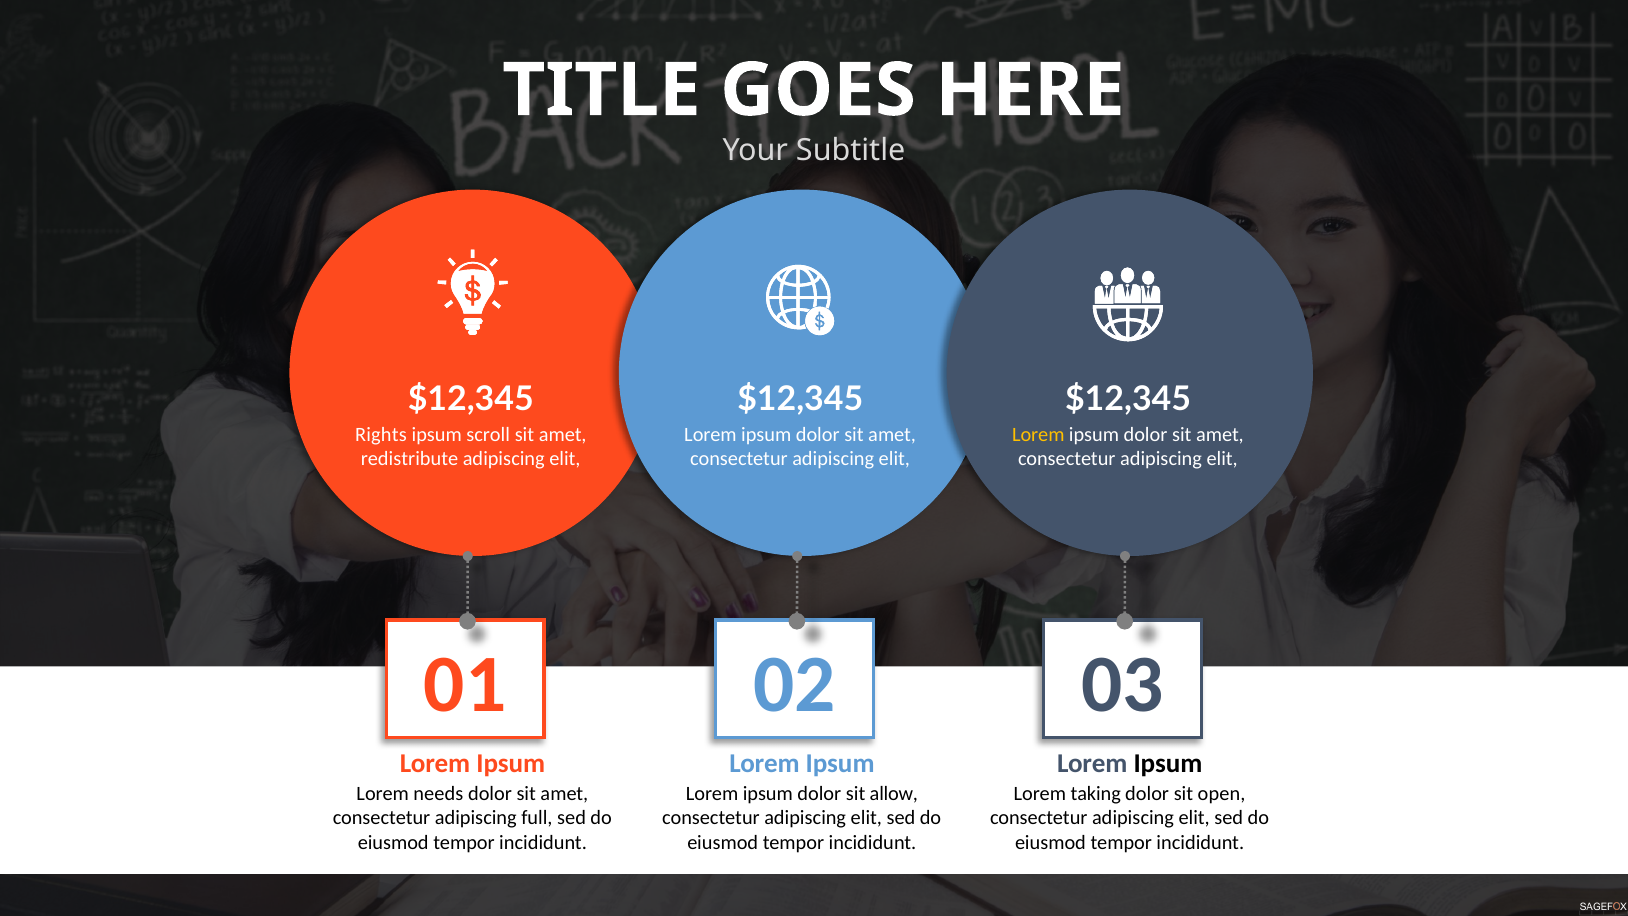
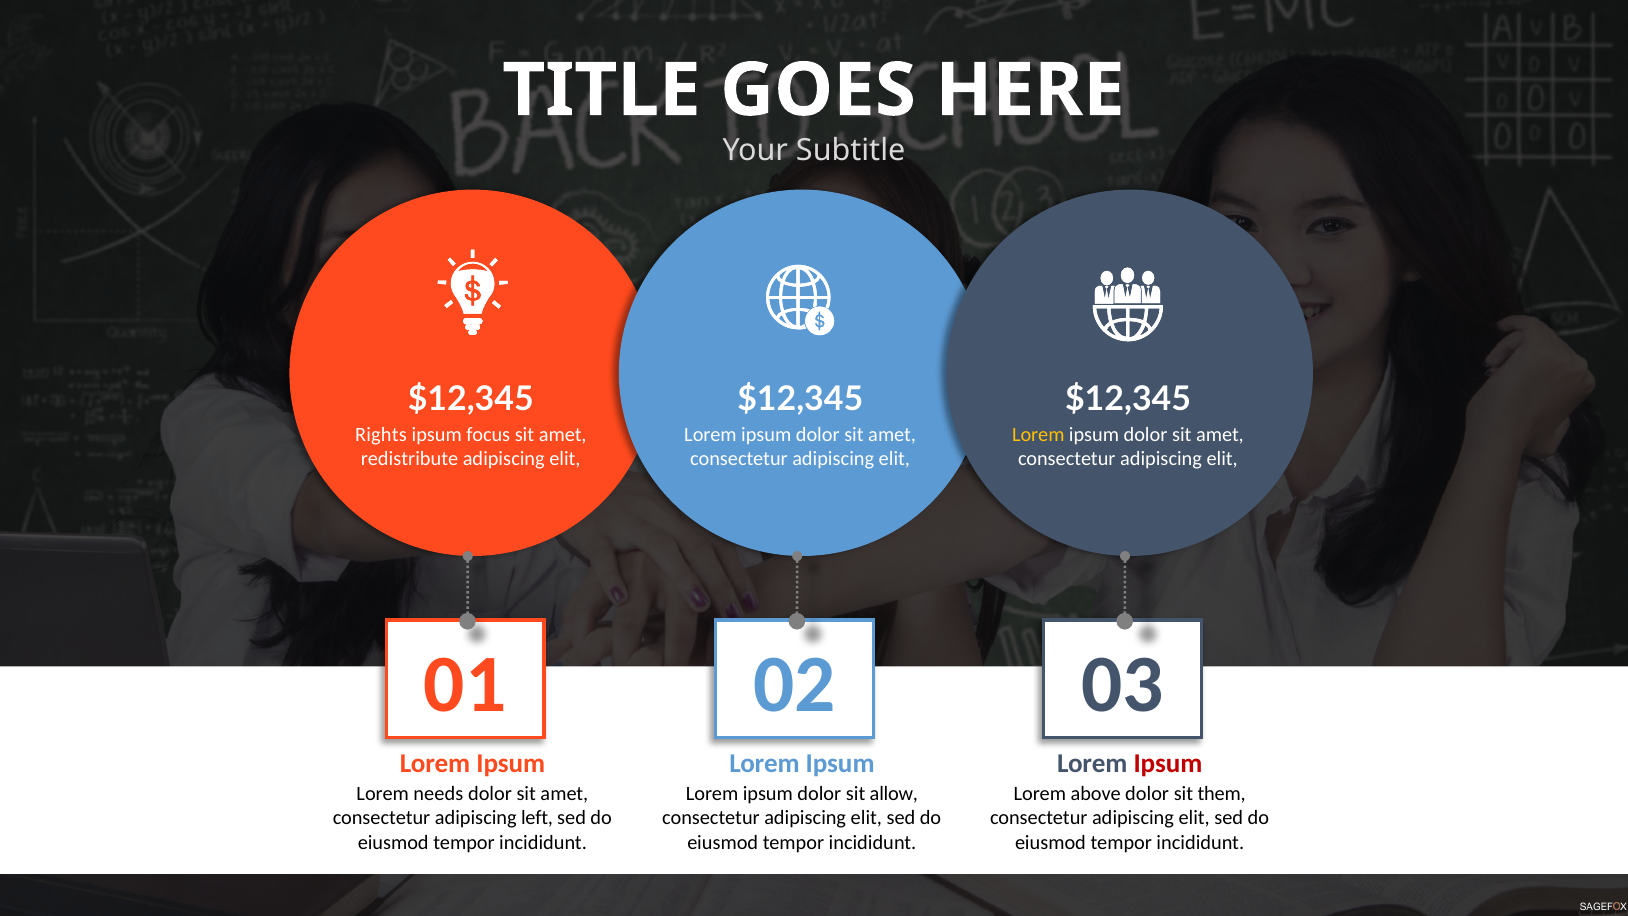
scroll: scroll -> focus
Ipsum at (1168, 764) colour: black -> red
taking: taking -> above
open: open -> them
full: full -> left
